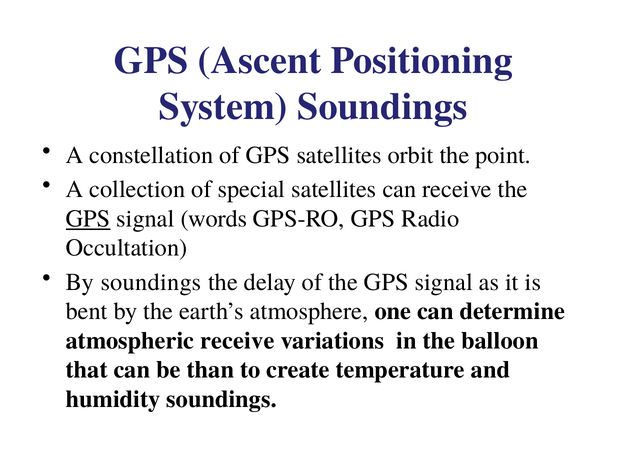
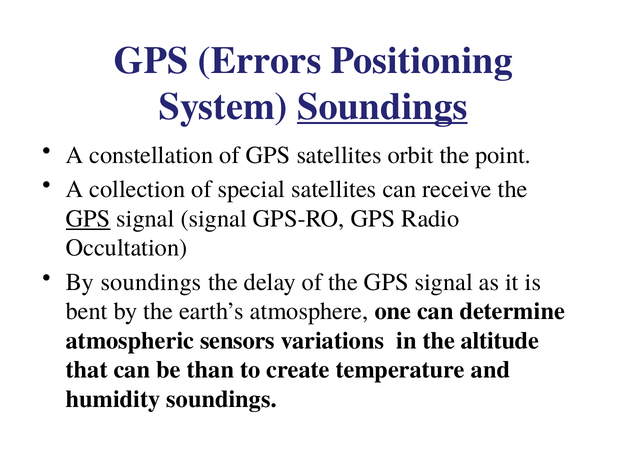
Ascent: Ascent -> Errors
Soundings at (382, 107) underline: none -> present
signal words: words -> signal
atmospheric receive: receive -> sensors
balloon: balloon -> altitude
